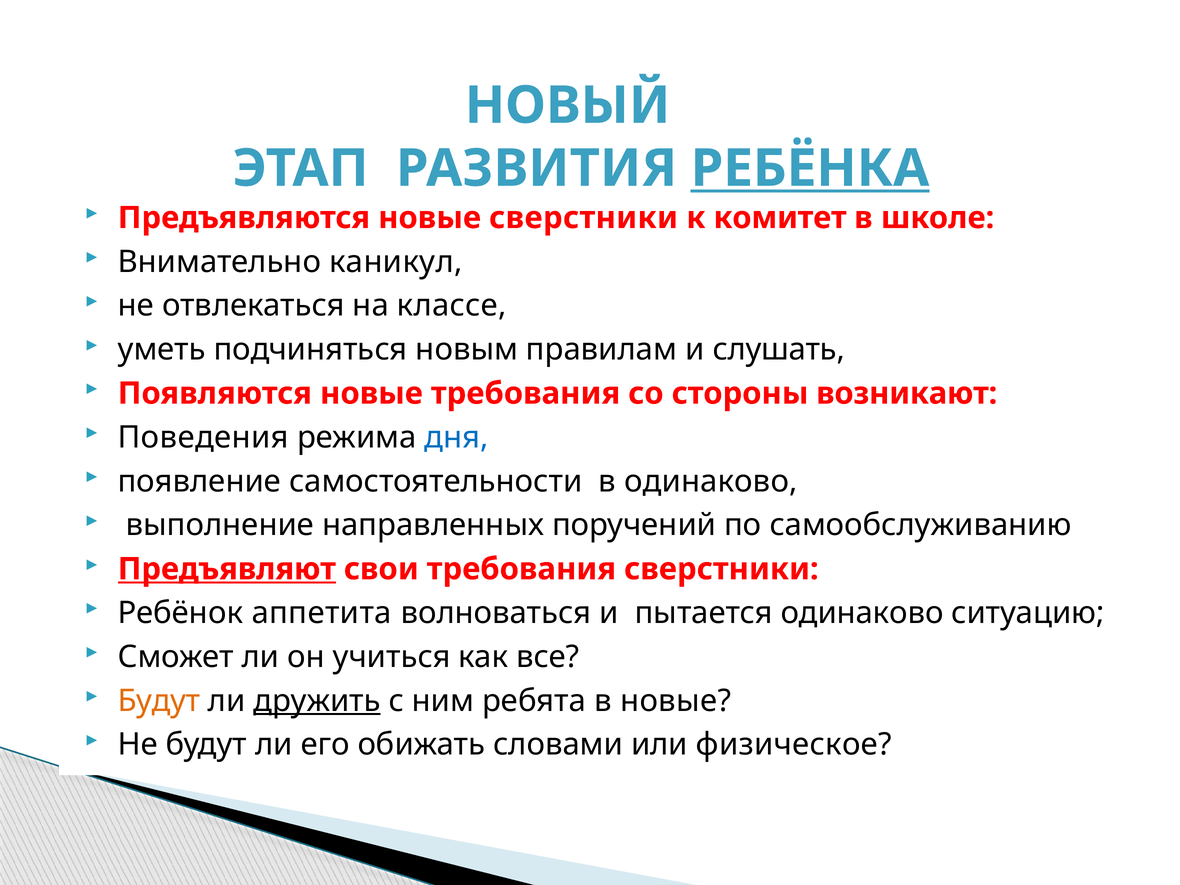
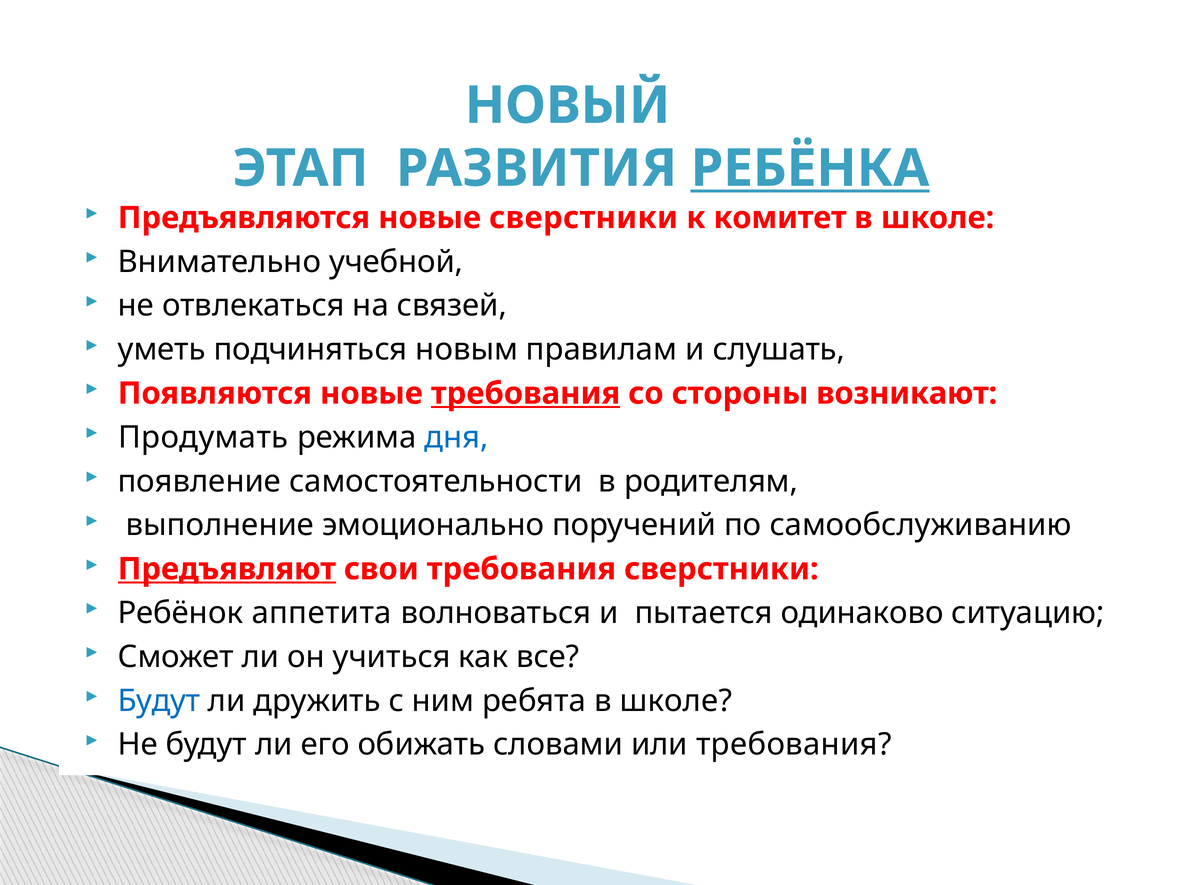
каникул: каникул -> учебной
классе: классе -> связей
требования at (526, 393) underline: none -> present
Поведения: Поведения -> Продумать
в одинаково: одинаково -> родителям
направленных: направленных -> эмоционально
Будут at (159, 701) colour: orange -> blue
дружить underline: present -> none
ребята в новые: новые -> школе
или физическое: физическое -> требования
